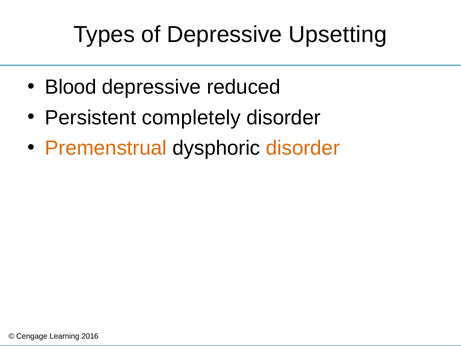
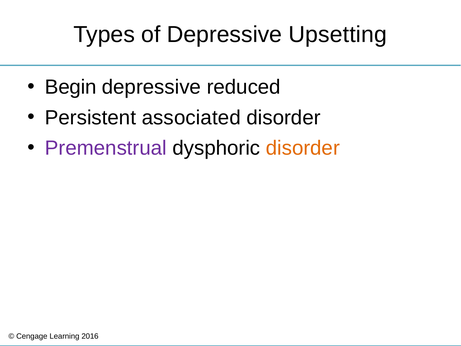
Blood: Blood -> Begin
completely: completely -> associated
Premenstrual colour: orange -> purple
